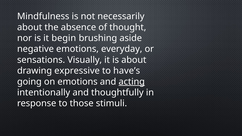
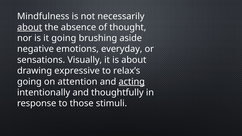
about at (30, 27) underline: none -> present
it begin: begin -> going
have’s: have’s -> relax’s
on emotions: emotions -> attention
